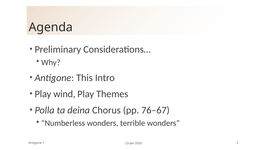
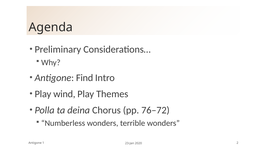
This: This -> Find
76–67: 76–67 -> 76–72
